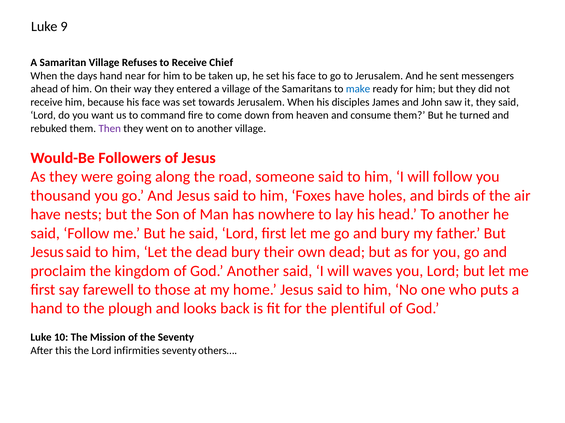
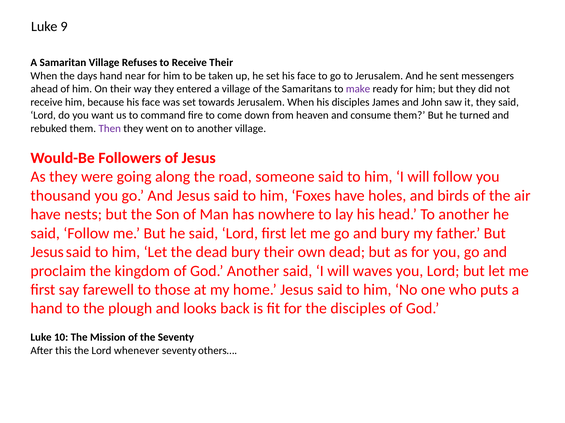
Receive Chief: Chief -> Their
make colour: blue -> purple
the plentiful: plentiful -> disciples
infirmities: infirmities -> whenever
